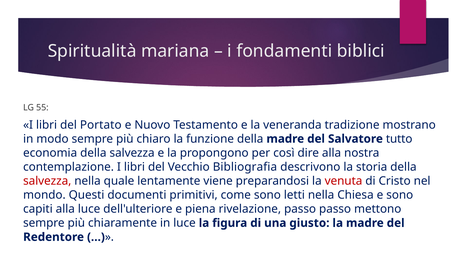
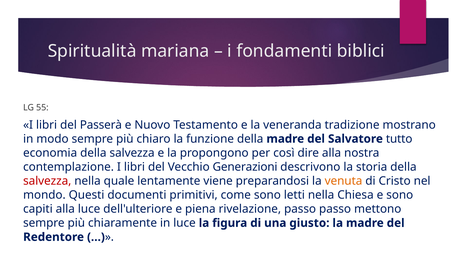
Portato: Portato -> Passerà
Bibliografia: Bibliografia -> Generazioni
venuta colour: red -> orange
